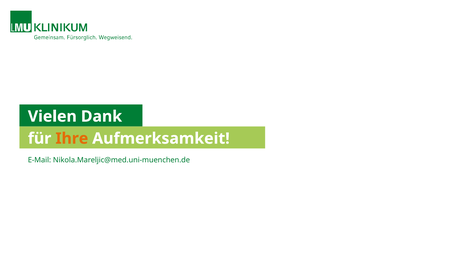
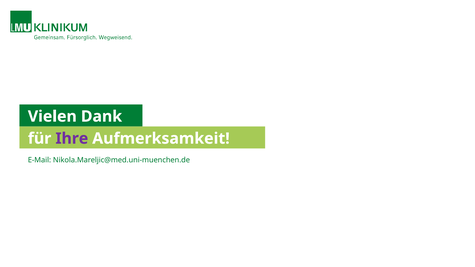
Ihre colour: orange -> purple
